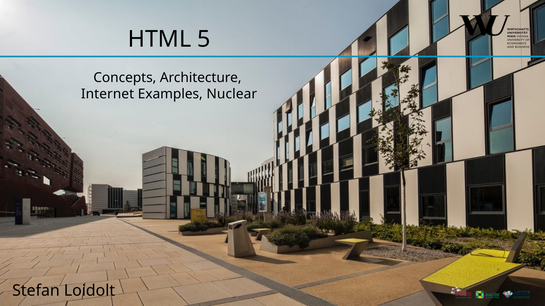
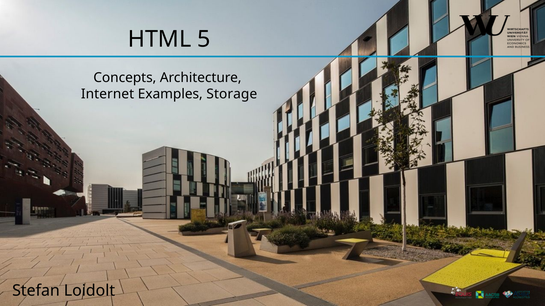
Nuclear: Nuclear -> Storage
